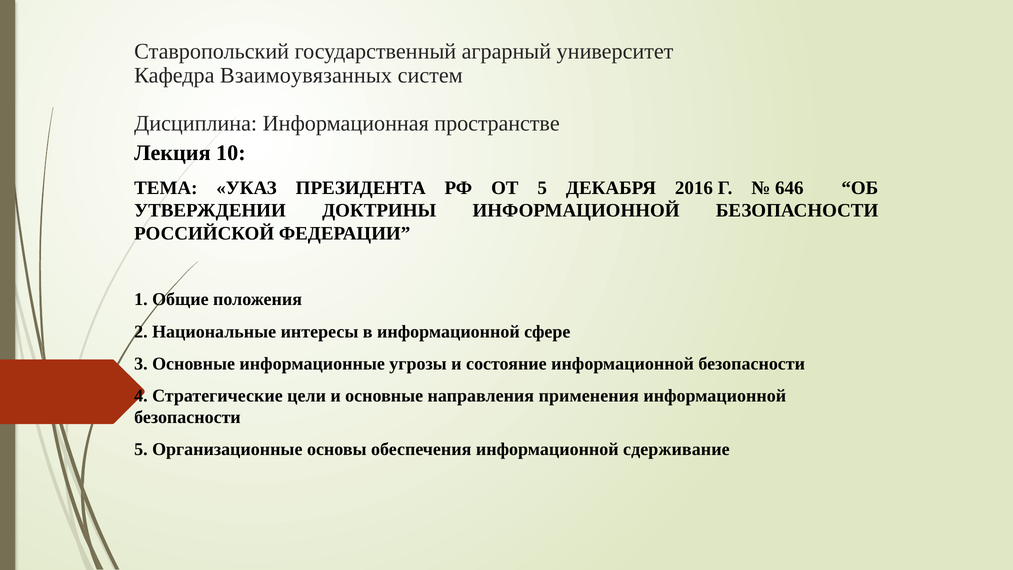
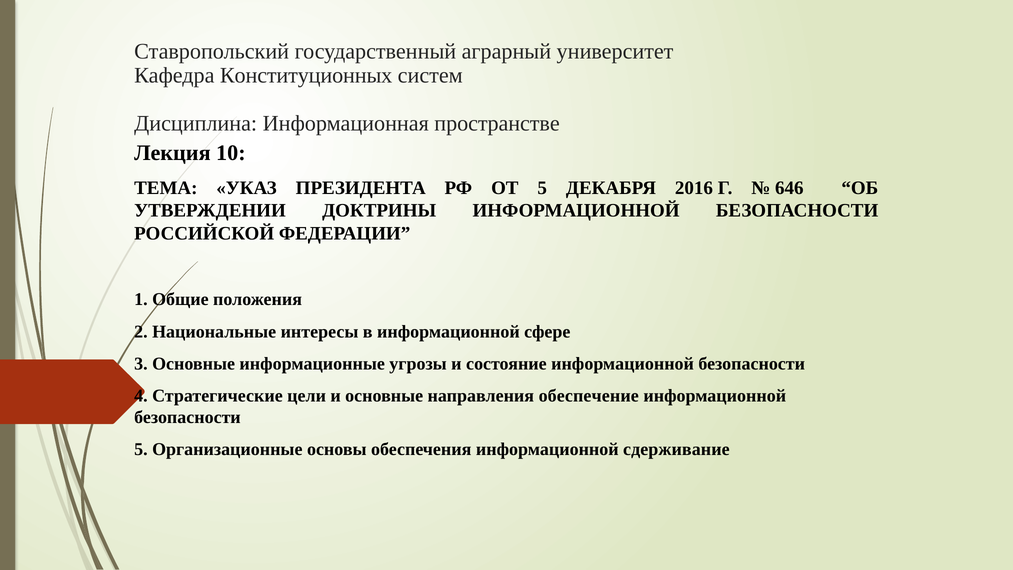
Взаимоувязанных: Взаимоувязанных -> Конституционных
применения: применения -> обеспечение
